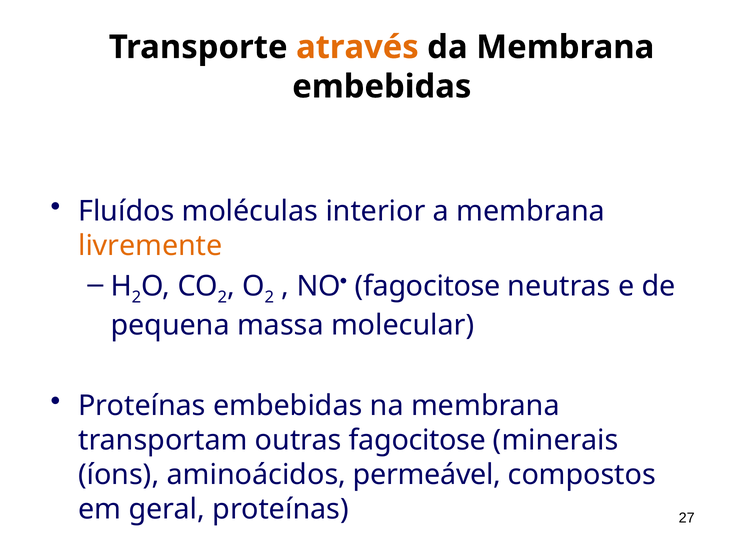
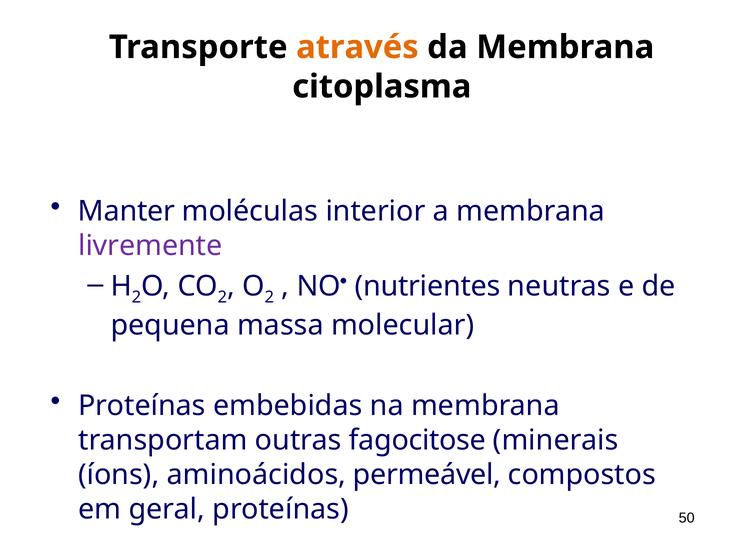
embebidas at (382, 87): embebidas -> citoplasma
Fluídos: Fluídos -> Manter
livremente colour: orange -> purple
fagocitose at (428, 286): fagocitose -> nutrientes
27: 27 -> 50
